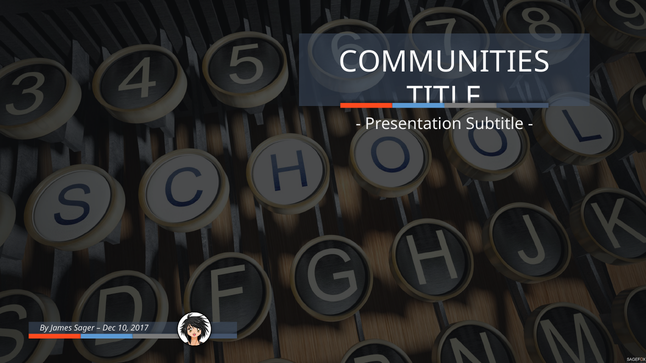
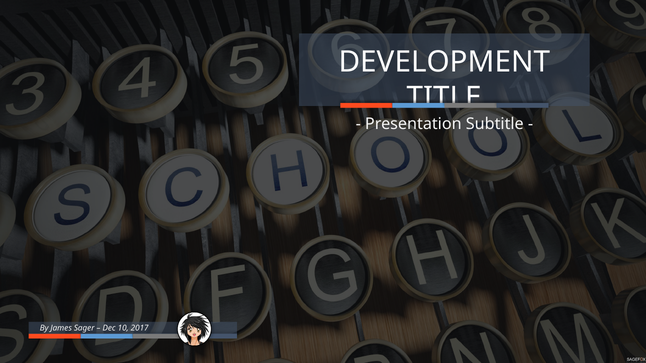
COMMUNITIES: COMMUNITIES -> DEVELOPMENT
